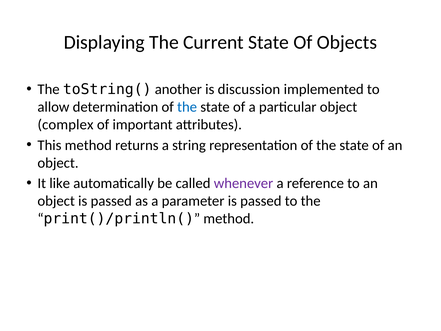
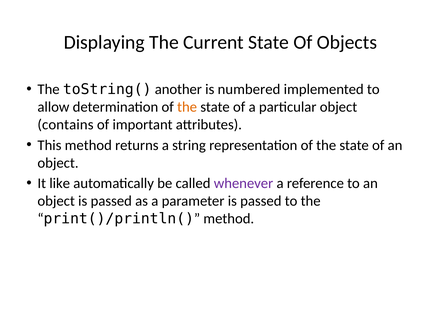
discussion: discussion -> numbered
the at (187, 107) colour: blue -> orange
complex: complex -> contains
